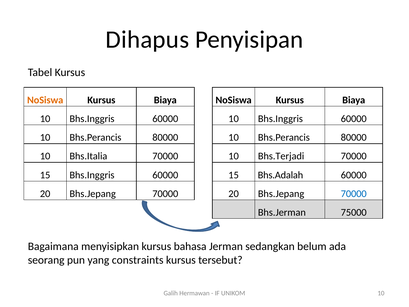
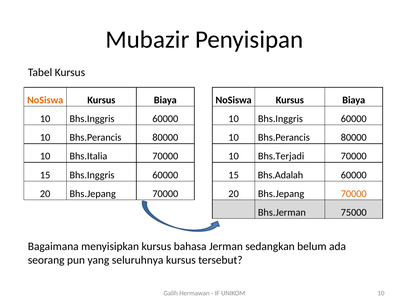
Dihapus: Dihapus -> Mubazir
70000 at (354, 194) colour: blue -> orange
constraints: constraints -> seluruhnya
